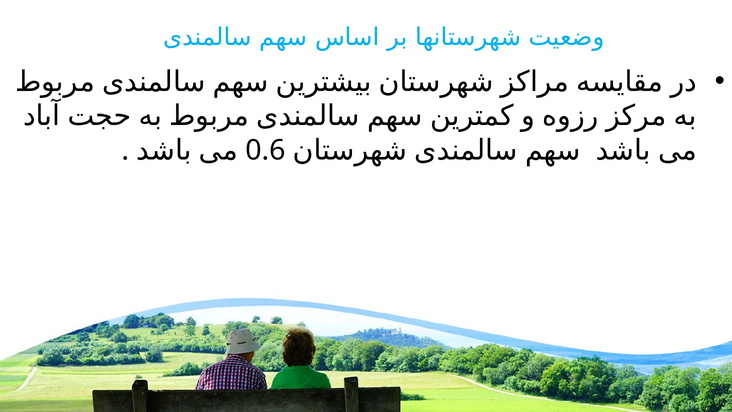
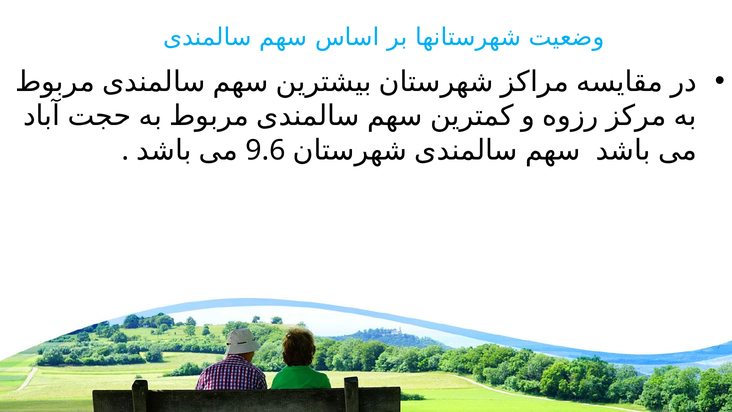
0.6: 0.6 -> 9.6
